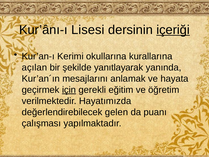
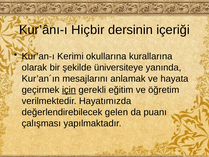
Lisesi: Lisesi -> Hiçbir
içeriği underline: present -> none
açılan: açılan -> olarak
yanıtlayarak: yanıtlayarak -> üniversiteye
